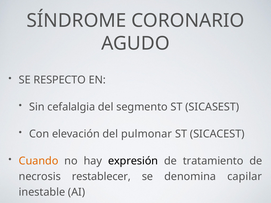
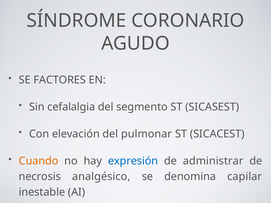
RESPECTO: RESPECTO -> FACTORES
expresión colour: black -> blue
tratamiento: tratamiento -> administrar
restablecer: restablecer -> analgésico
